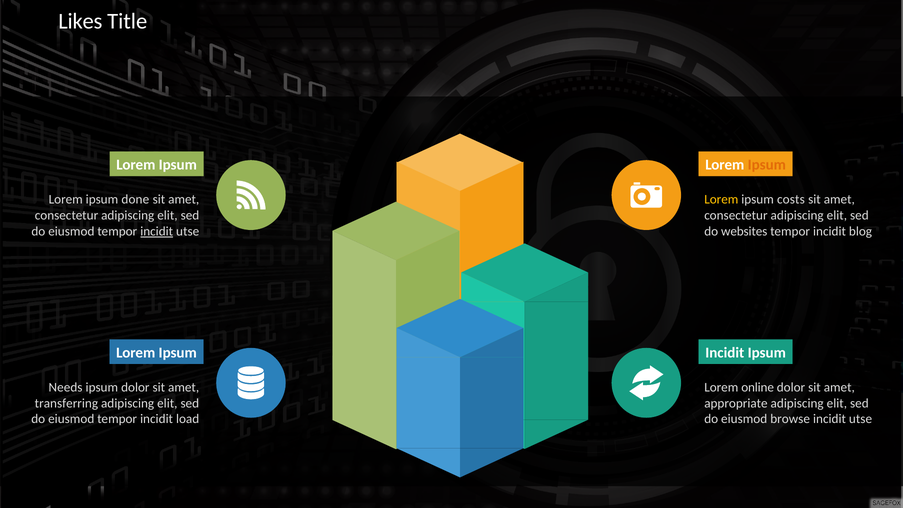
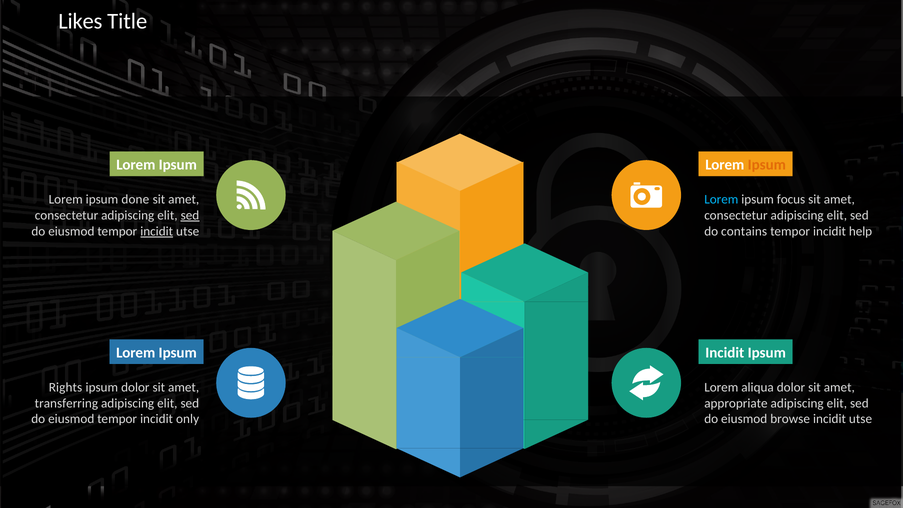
Lorem at (721, 200) colour: yellow -> light blue
costs: costs -> focus
sed at (190, 215) underline: none -> present
websites: websites -> contains
blog: blog -> help
Needs: Needs -> Rights
online: online -> aliqua
load: load -> only
